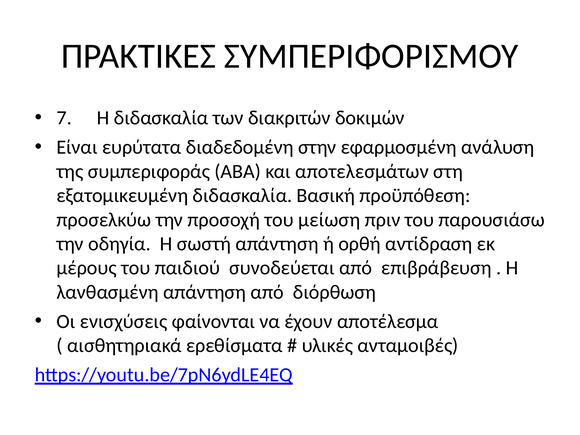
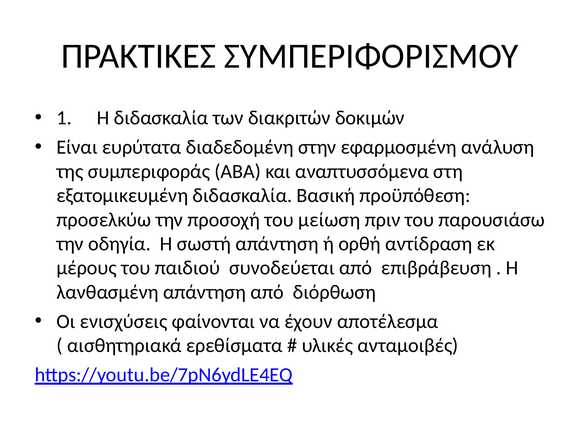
7: 7 -> 1
αποτελεσμάτων: αποτελεσμάτων -> αναπτυσσόμενα
